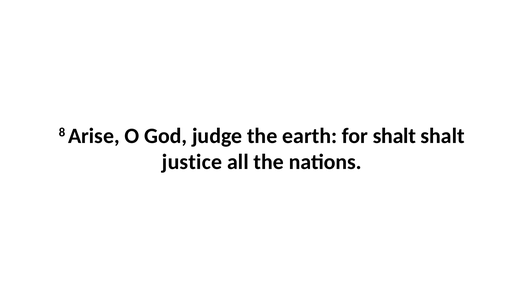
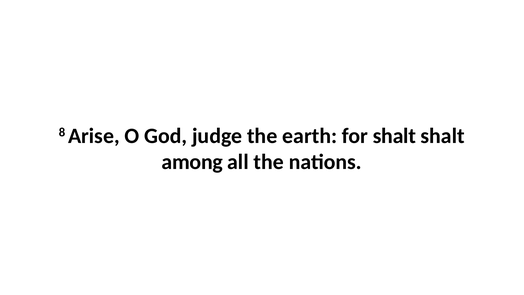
justice: justice -> among
